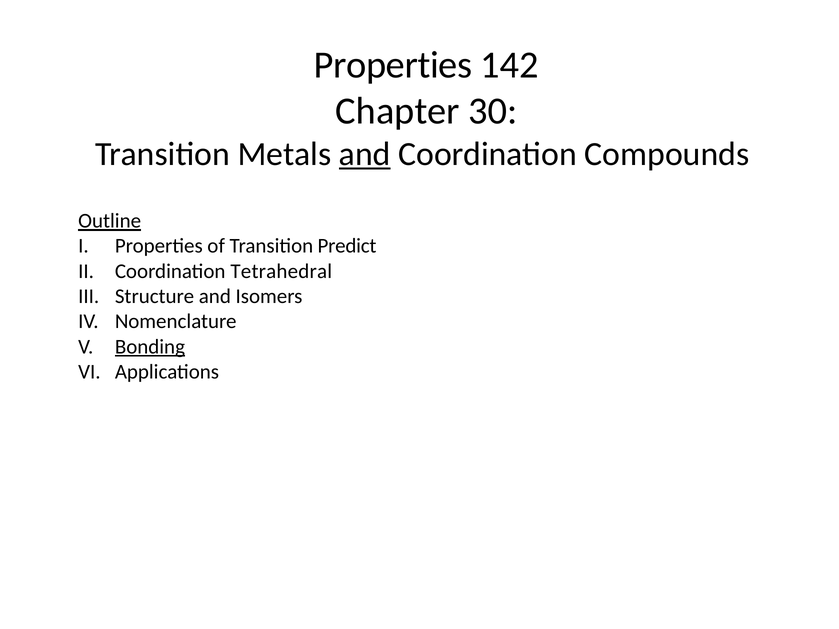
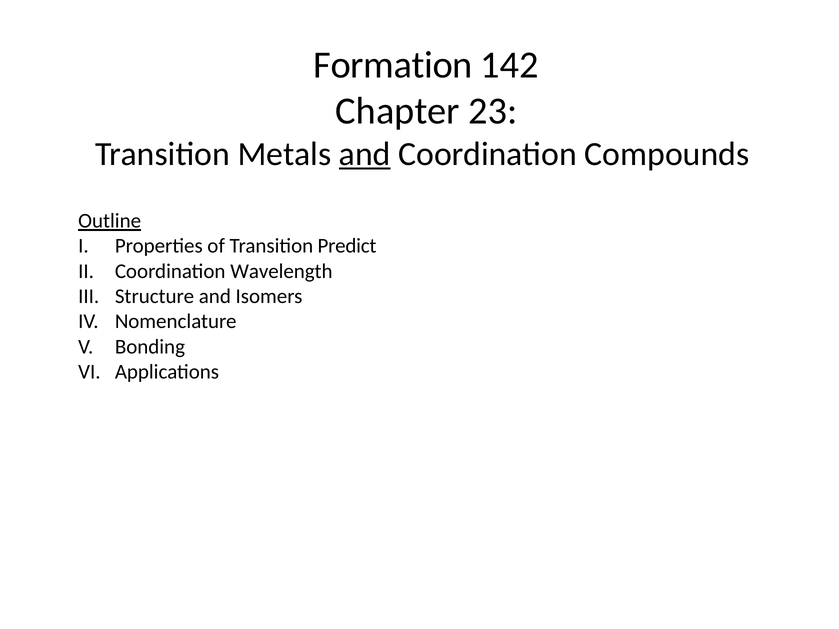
Properties at (393, 65): Properties -> Formation
30: 30 -> 23
Tetrahedral: Tetrahedral -> Wavelength
Bonding underline: present -> none
